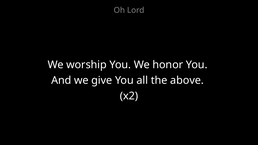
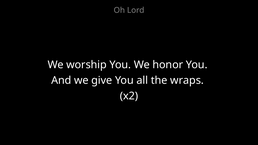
above: above -> wraps
